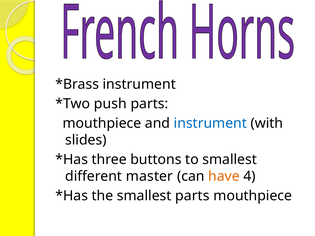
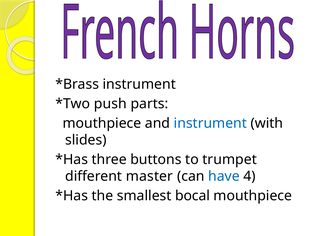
to smallest: smallest -> trumpet
have colour: orange -> blue
smallest parts: parts -> bocal
